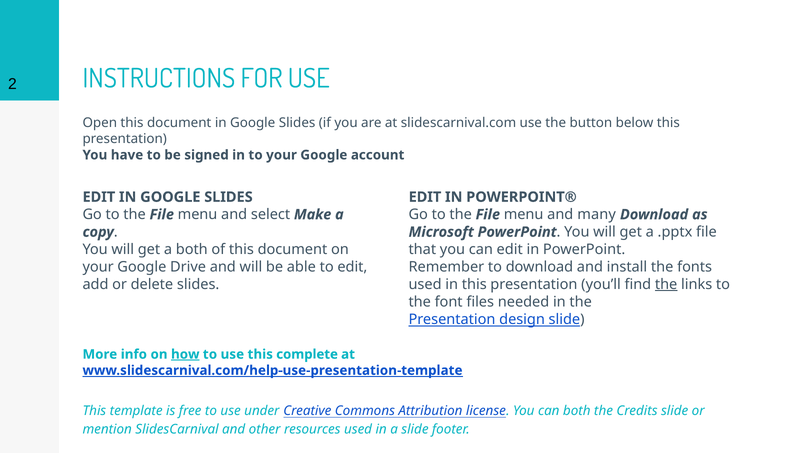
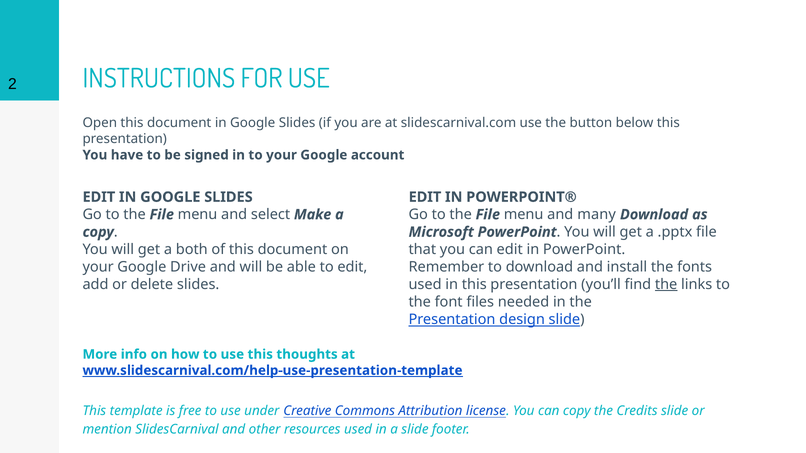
how underline: present -> none
complete: complete -> thoughts
can both: both -> copy
